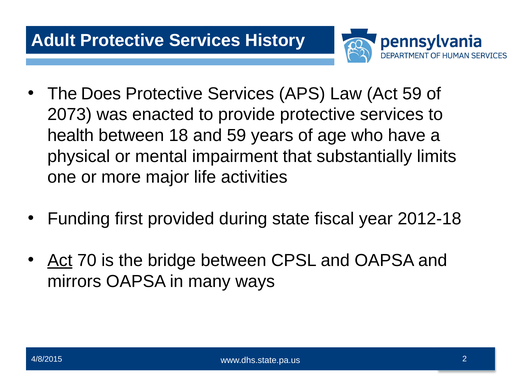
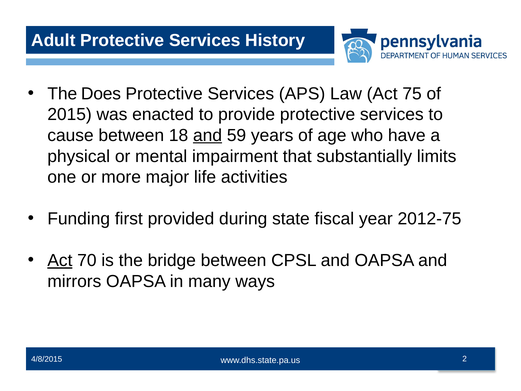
Act 59: 59 -> 75
2073: 2073 -> 2015
health: health -> cause
and at (208, 135) underline: none -> present
2012-18: 2012-18 -> 2012-75
